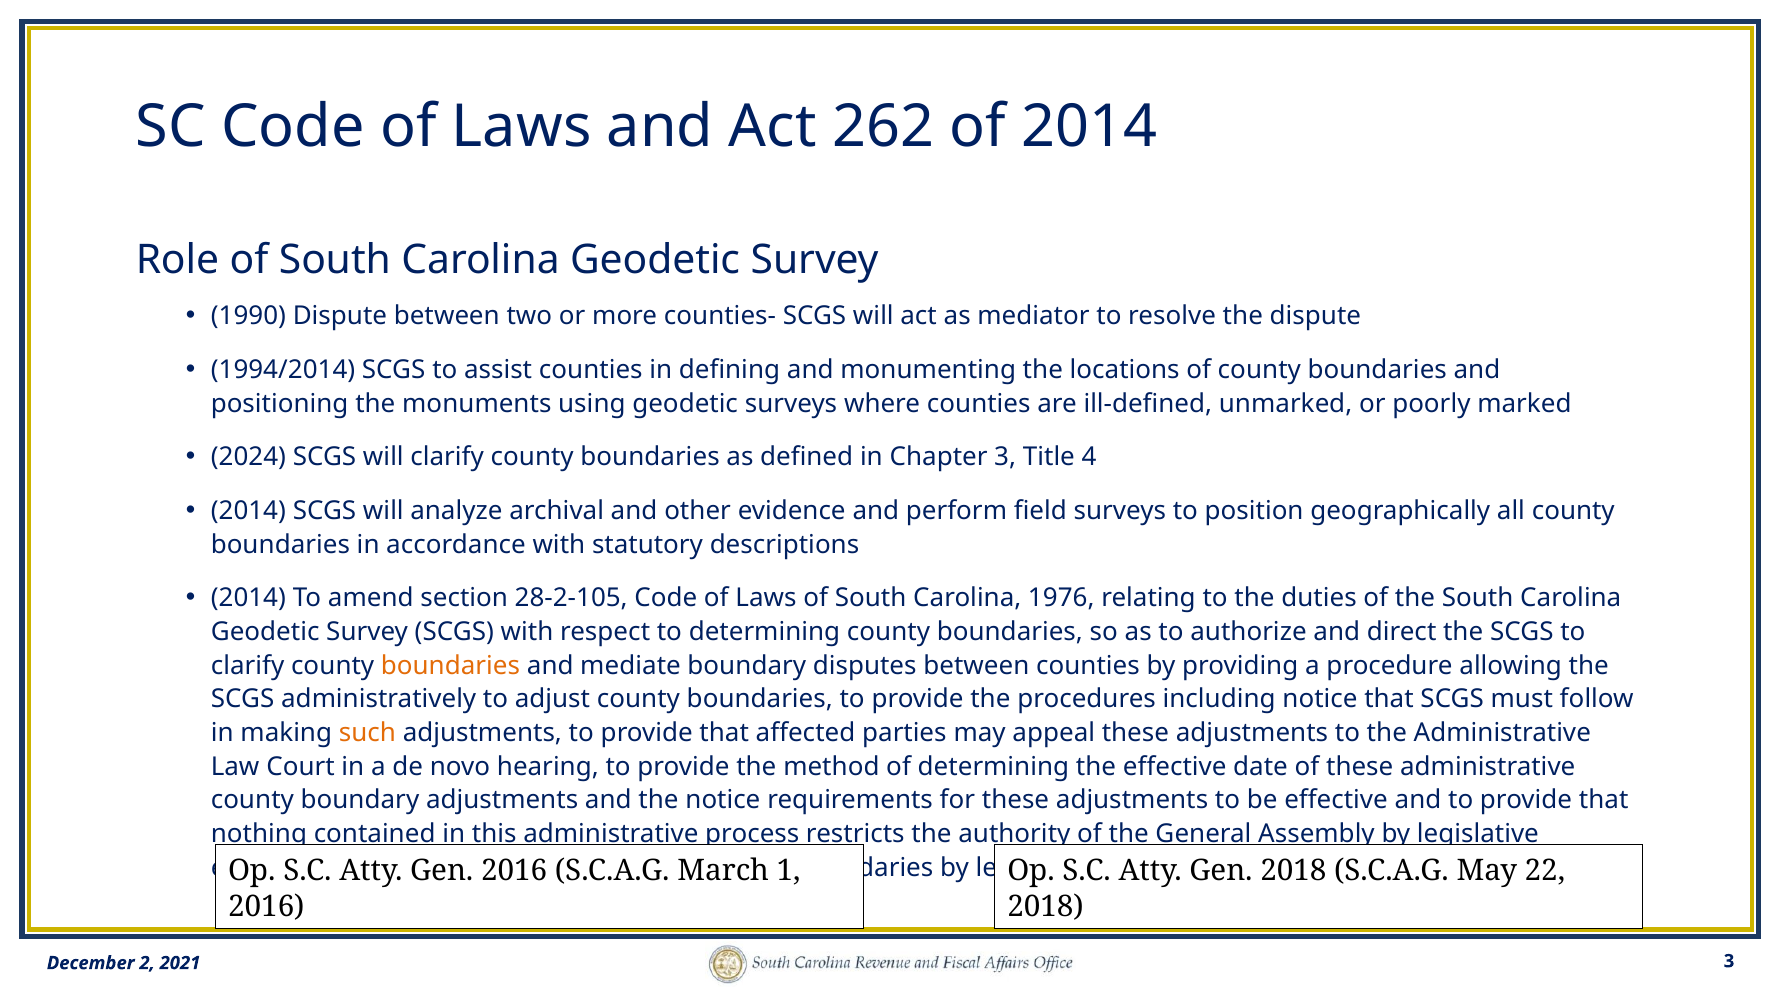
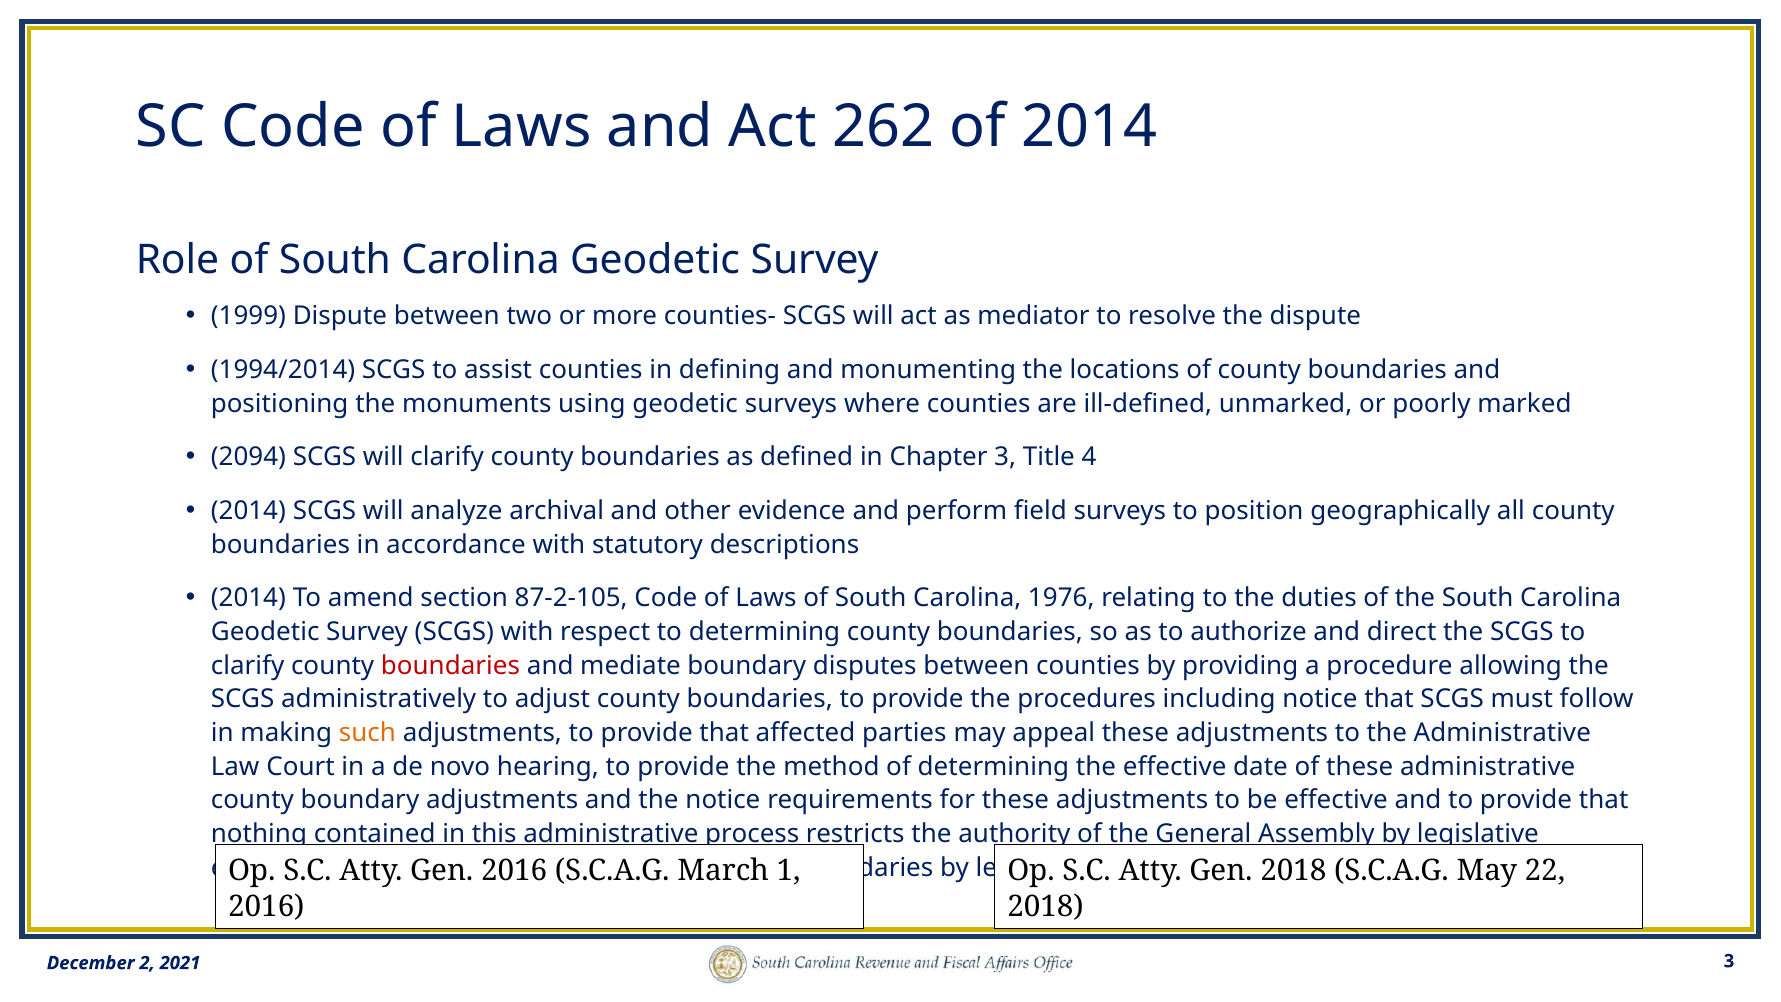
1990: 1990 -> 1999
2024: 2024 -> 2094
28-2-105: 28-2-105 -> 87-2-105
boundaries at (450, 665) colour: orange -> red
